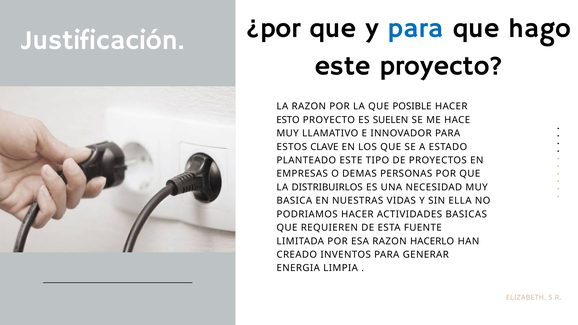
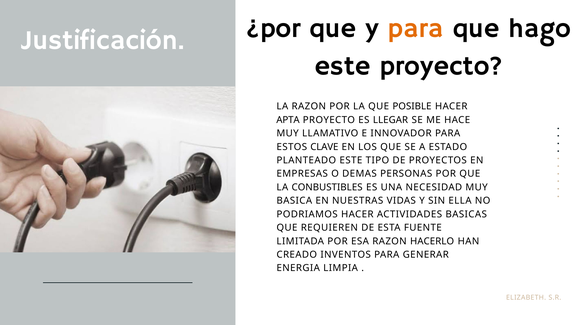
para at (416, 28) colour: blue -> orange
ESTO: ESTO -> APTA
SUELEN: SUELEN -> LLEGAR
DISTRIBUIRLOS: DISTRIBUIRLOS -> CONBUSTIBLES
